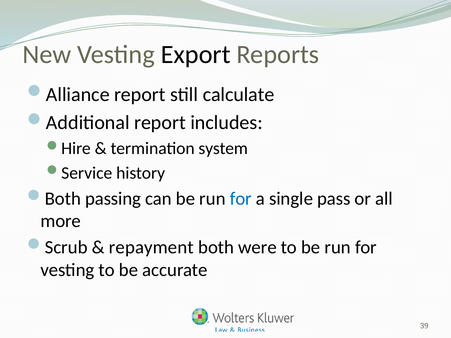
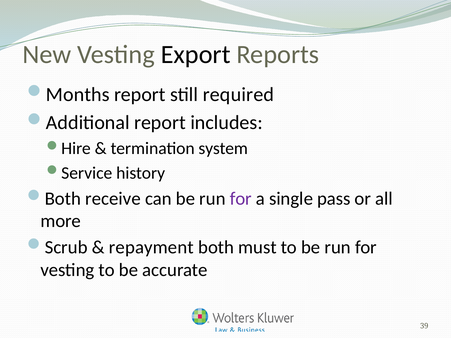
Alliance: Alliance -> Months
calculate: calculate -> required
passing: passing -> receive
for at (241, 199) colour: blue -> purple
were: were -> must
